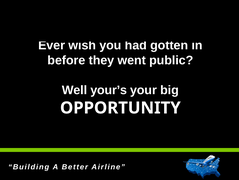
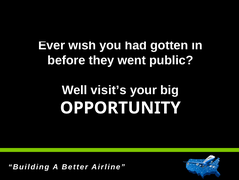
your’s: your’s -> visit’s
